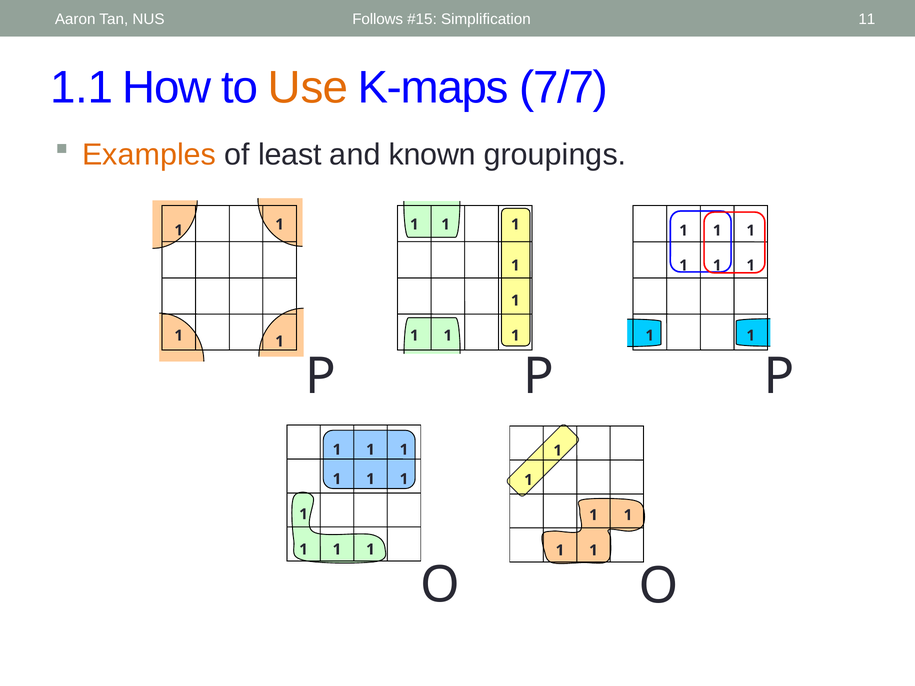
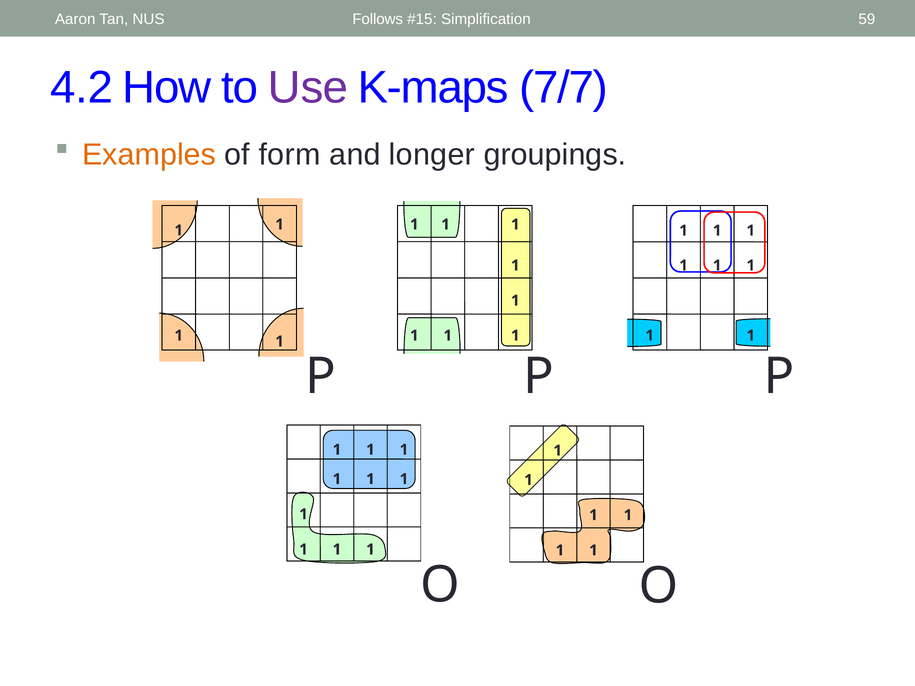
11: 11 -> 59
1.1: 1.1 -> 4.2
Use colour: orange -> purple
least: least -> form
known: known -> longer
